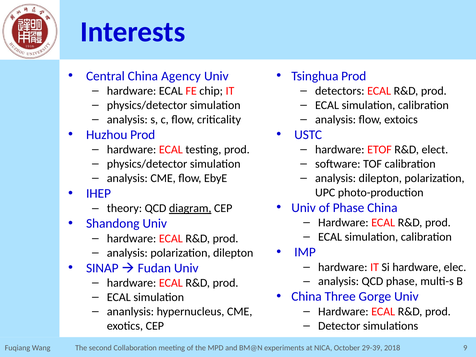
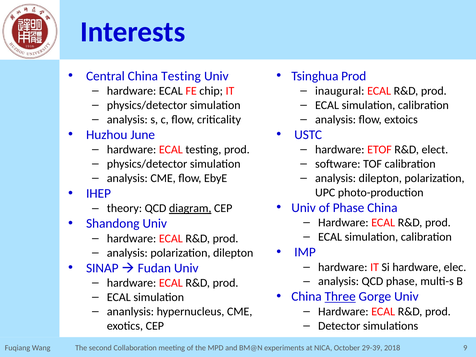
China Agency: Agency -> Testing
detectors: detectors -> inaugural
Huzhou Prod: Prod -> June
Three underline: none -> present
